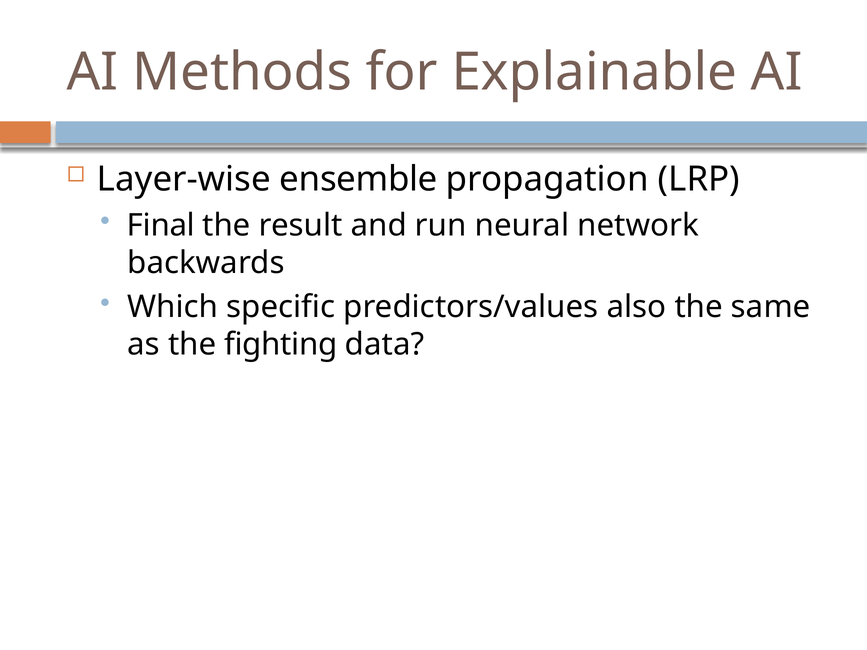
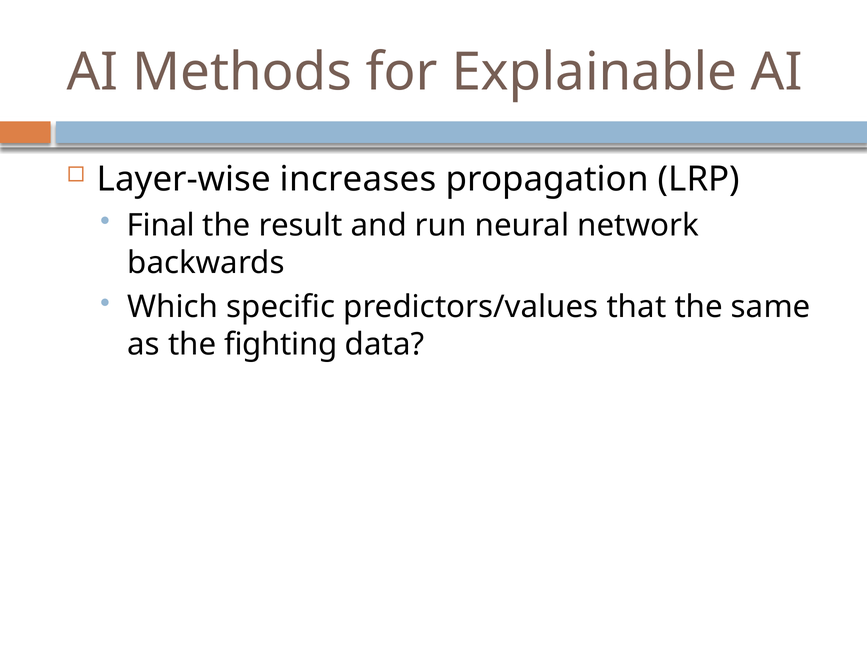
ensemble: ensemble -> increases
also: also -> that
